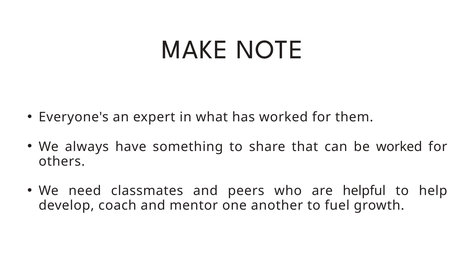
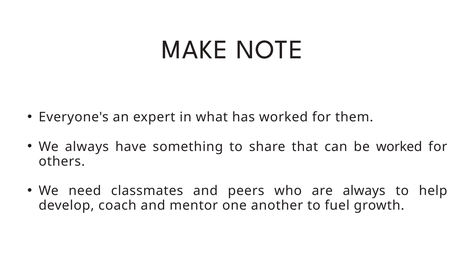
are helpful: helpful -> always
